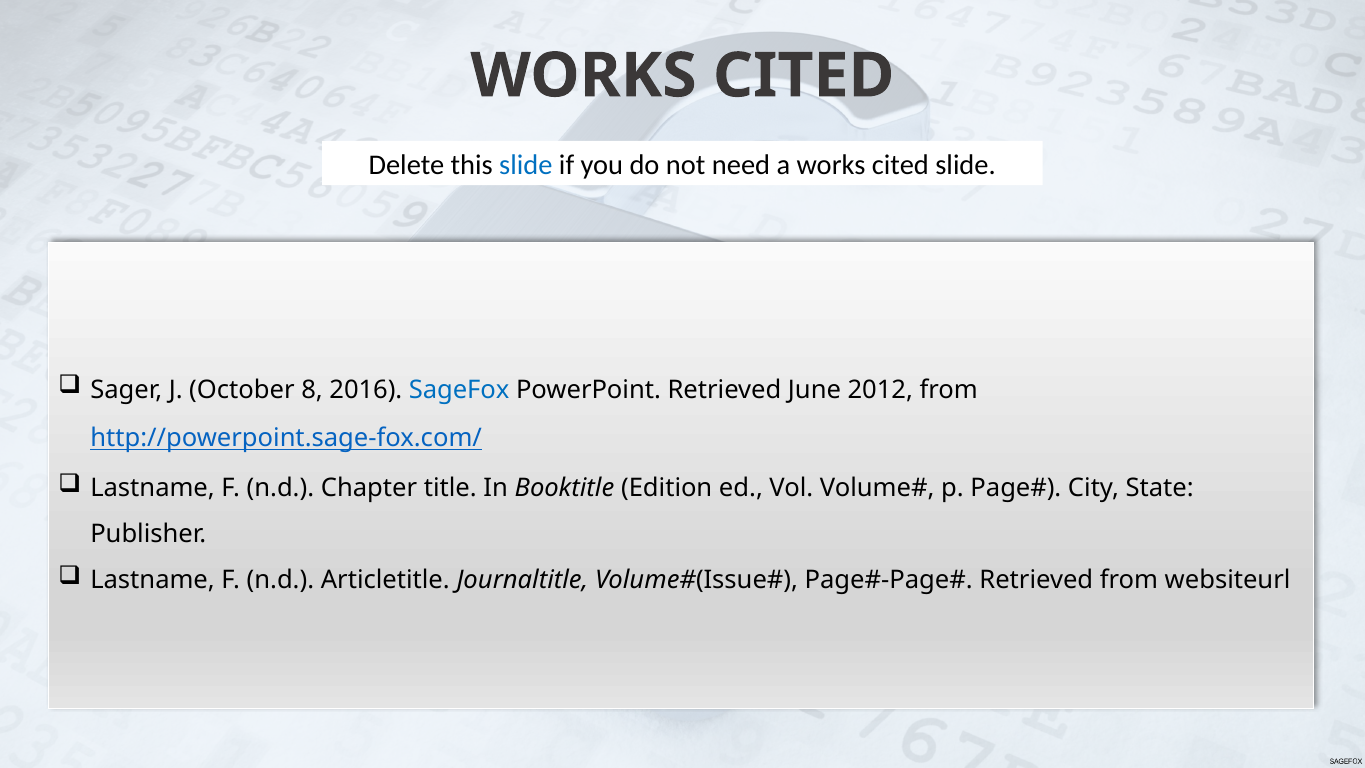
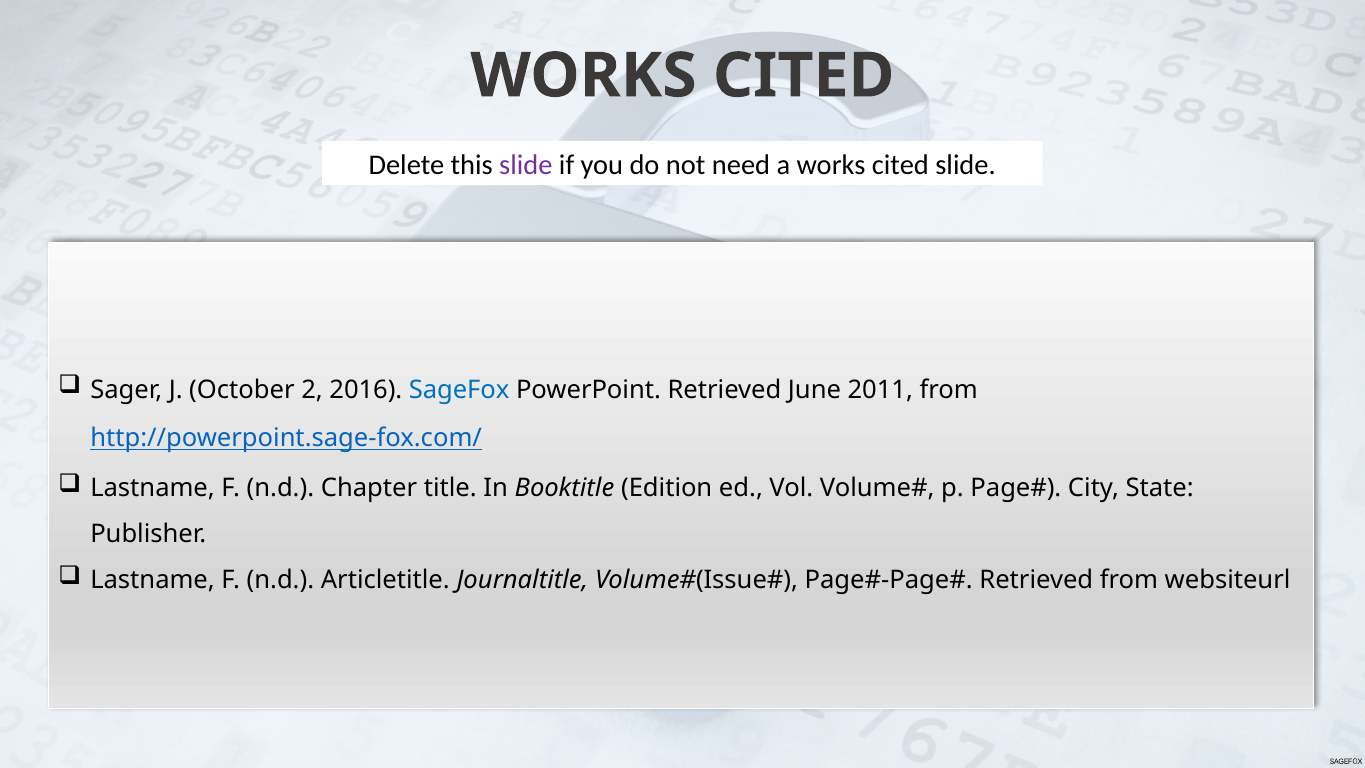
slide at (526, 165) colour: blue -> purple
8: 8 -> 2
2012: 2012 -> 2011
